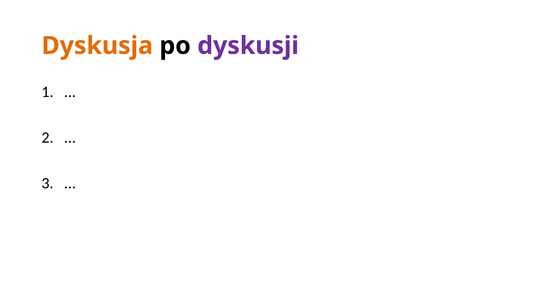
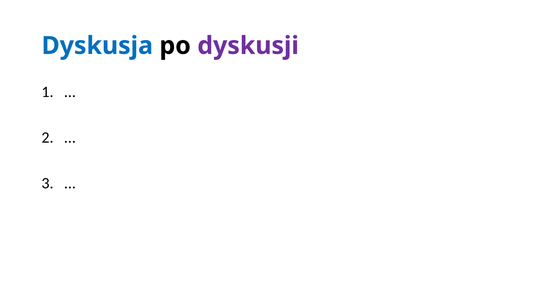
Dyskusja colour: orange -> blue
